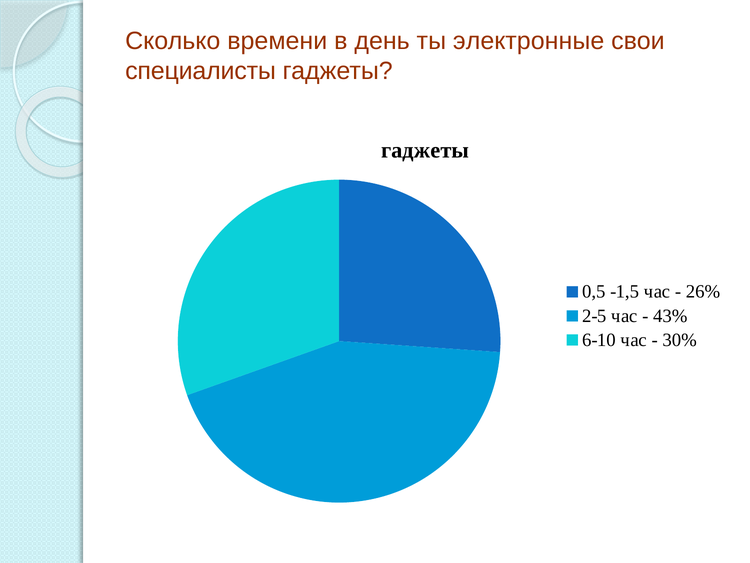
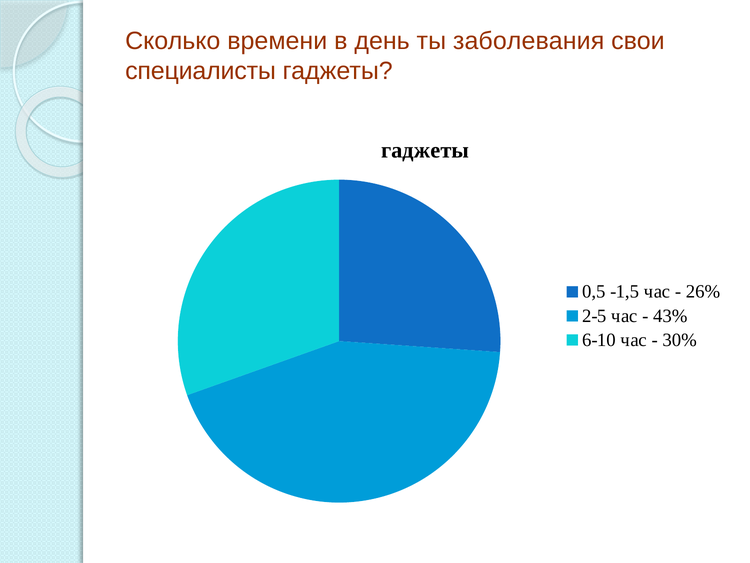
электронные: электронные -> заболевания
